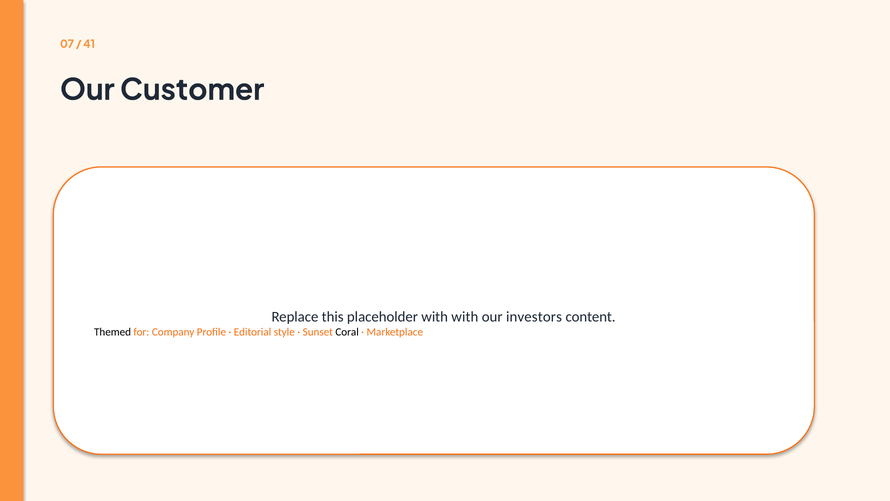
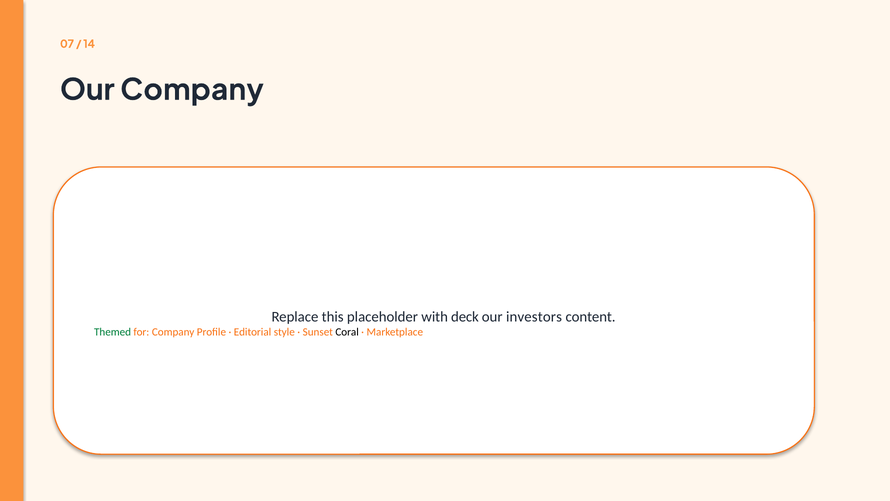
41: 41 -> 14
Our Customer: Customer -> Company
with with: with -> deck
Themed colour: black -> green
